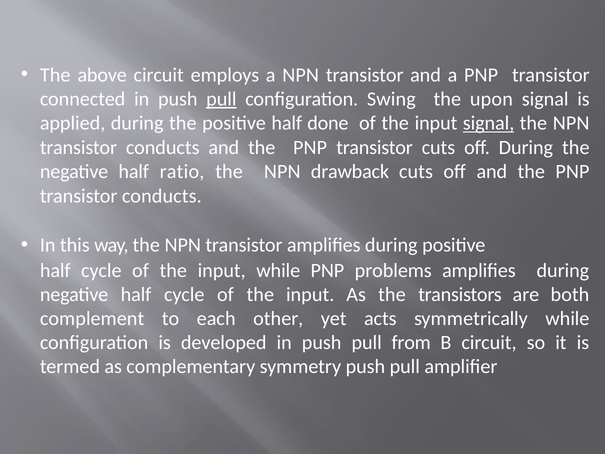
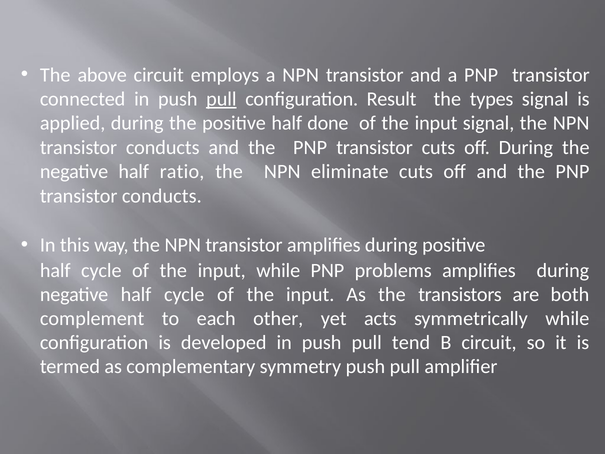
Swing: Swing -> Result
upon: upon -> types
signal at (489, 123) underline: present -> none
drawback: drawback -> eliminate
from: from -> tend
